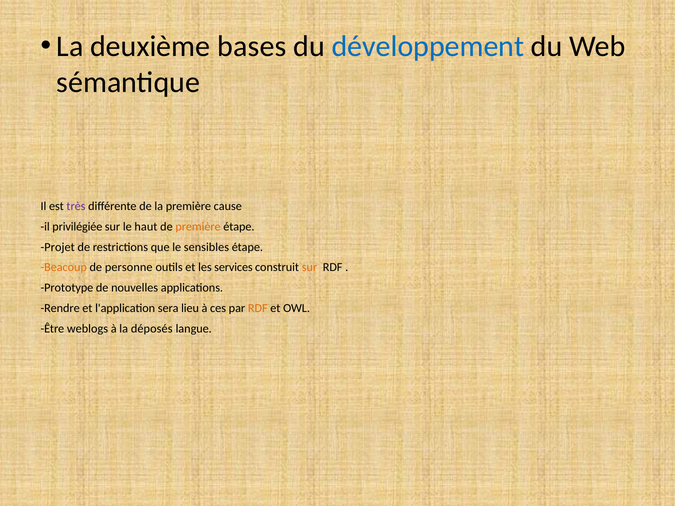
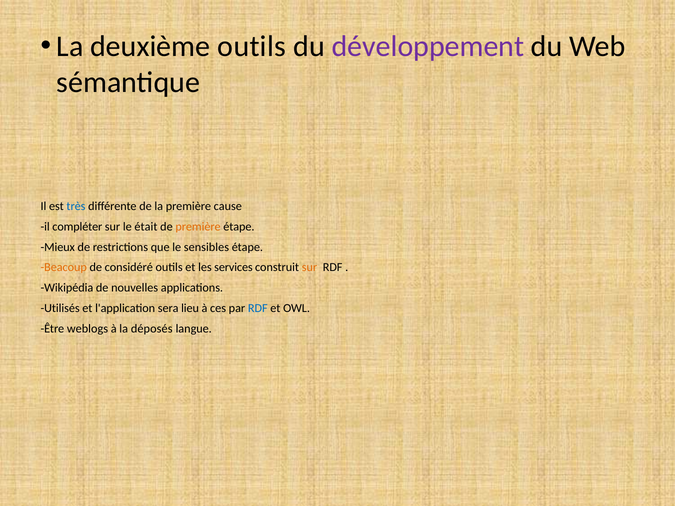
deuxième bases: bases -> outils
développement colour: blue -> purple
très colour: purple -> blue
privilégiée: privilégiée -> compléter
haut: haut -> était
Projet: Projet -> Mieux
personne: personne -> considéré
Prototype: Prototype -> Wikipédia
Rendre: Rendre -> Utilisés
RDF at (258, 309) colour: orange -> blue
